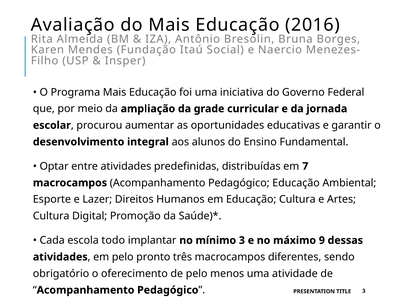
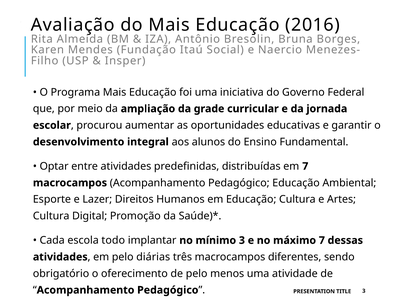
máximo 9: 9 -> 7
pronto: pronto -> diárias
